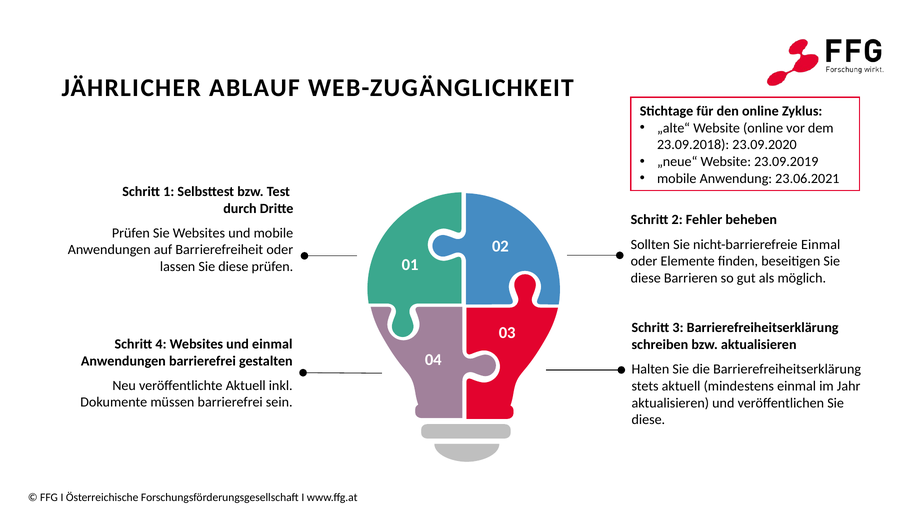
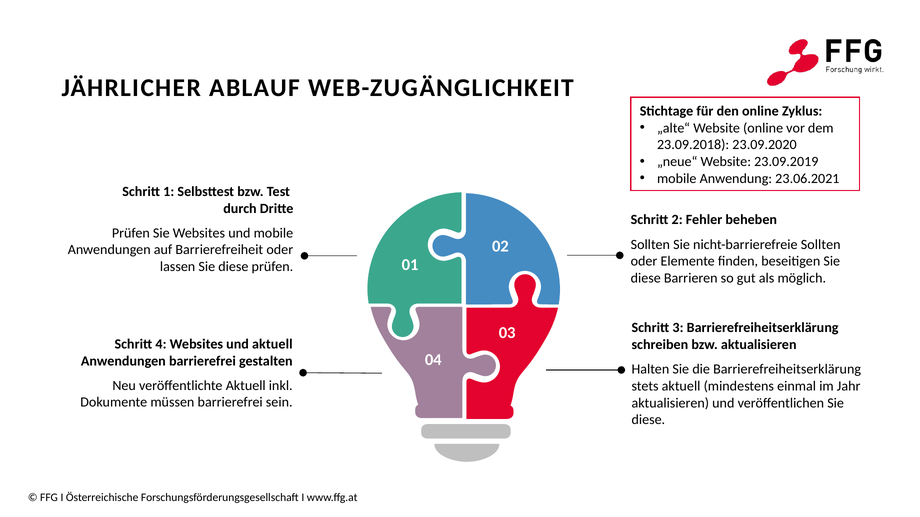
nicht-barrierefreie Einmal: Einmal -> Sollten
und einmal: einmal -> aktuell
